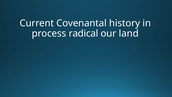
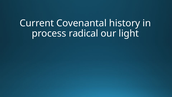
land: land -> light
